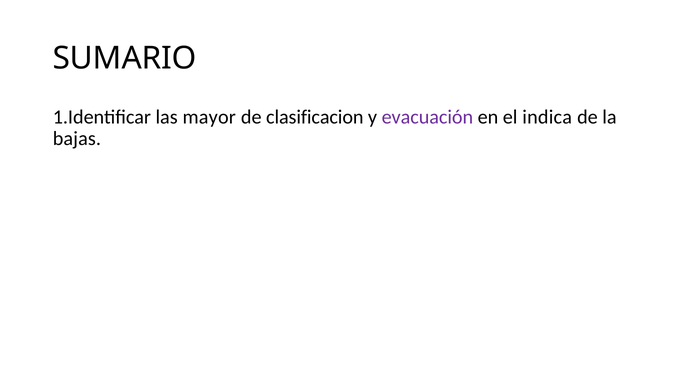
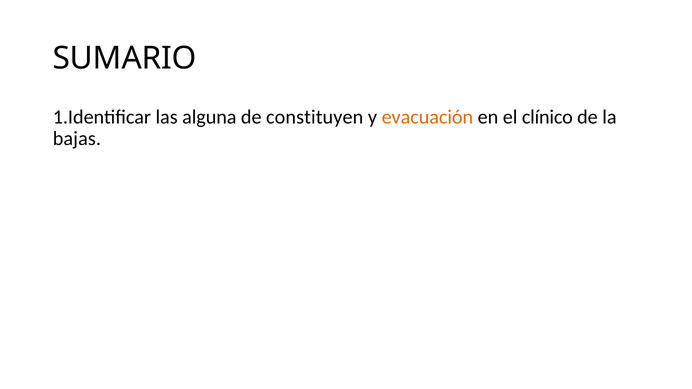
mayor: mayor -> alguna
clasificacion: clasificacion -> constituyen
evacuación colour: purple -> orange
indica: indica -> clínico
